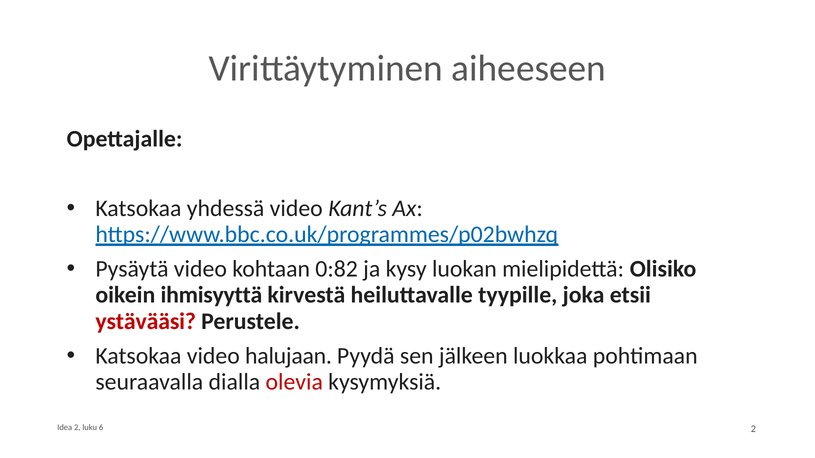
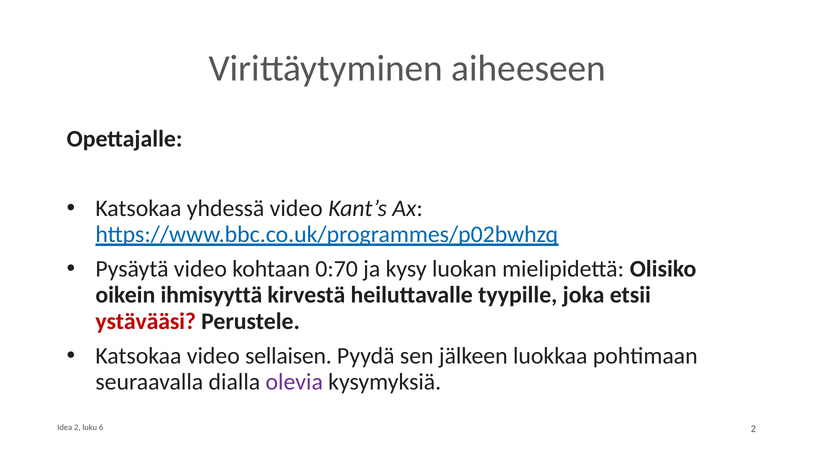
0:82: 0:82 -> 0:70
halujaan: halujaan -> sellaisen
olevia colour: red -> purple
